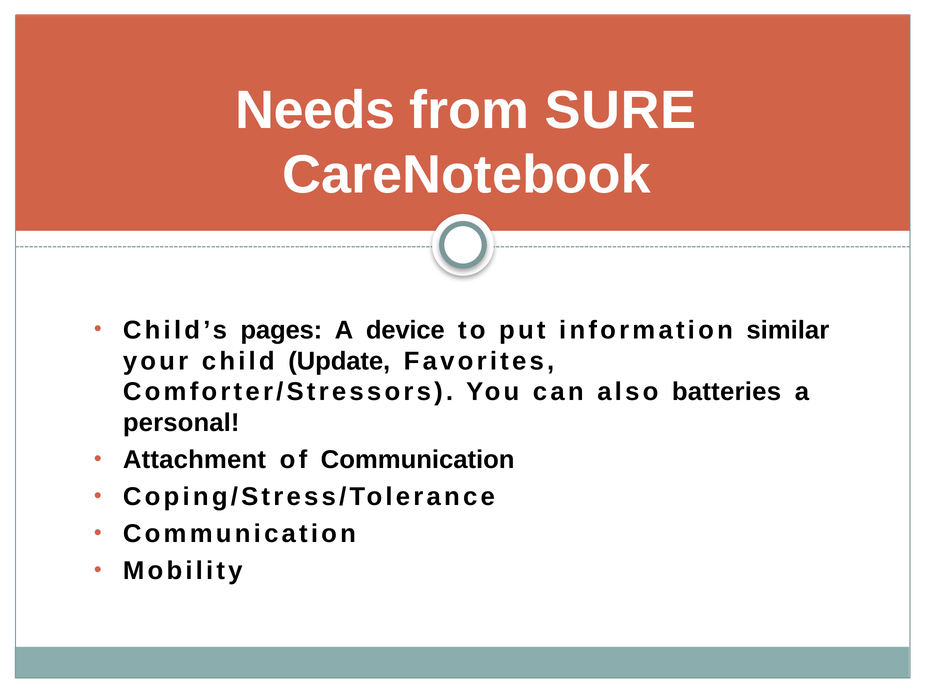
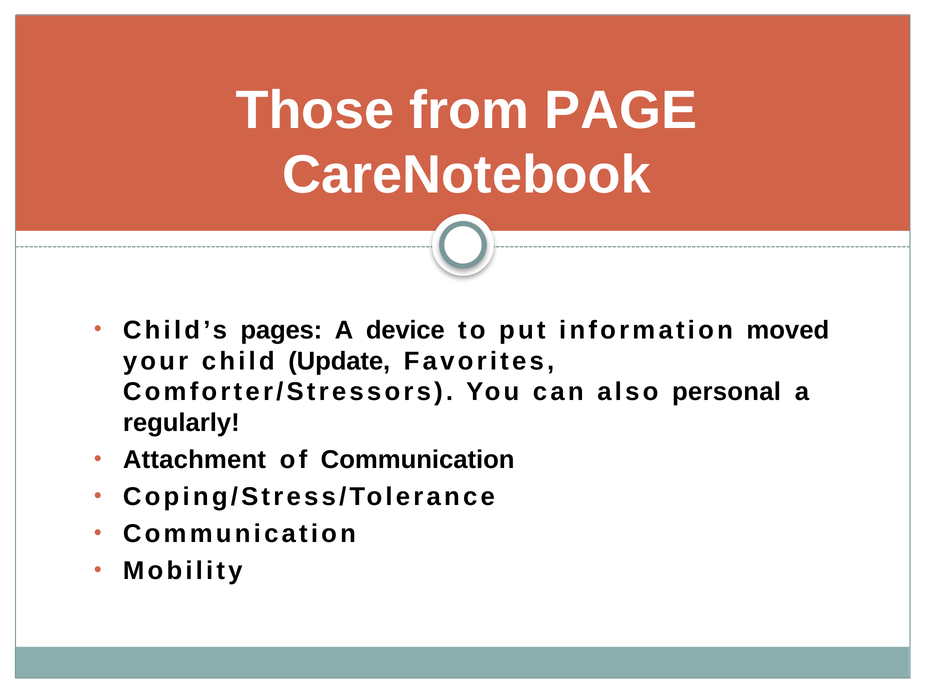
Needs: Needs -> Those
SURE: SURE -> PAGE
similar: similar -> moved
batteries: batteries -> personal
personal: personal -> regularly
